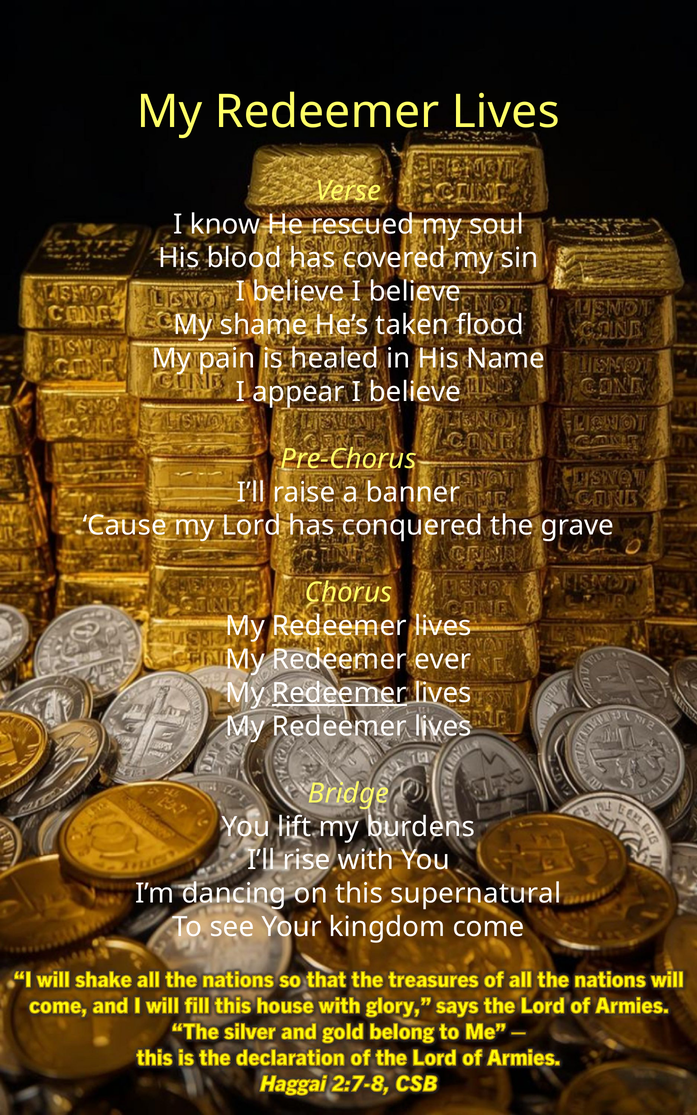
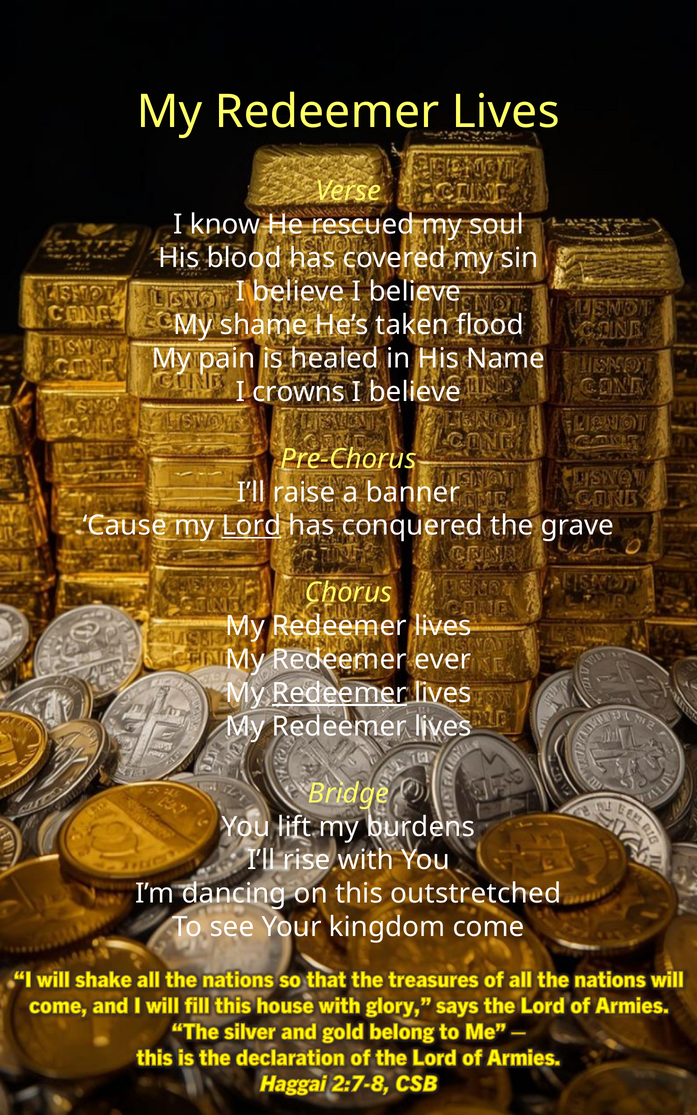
appear: appear -> crowns
Lord underline: none -> present
supernatural: supernatural -> outstretched
